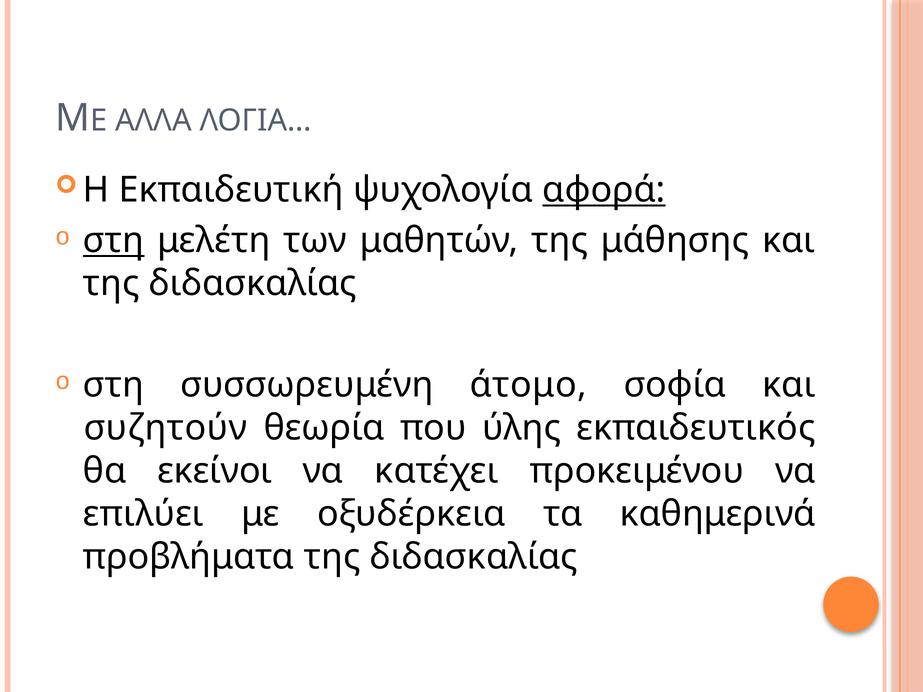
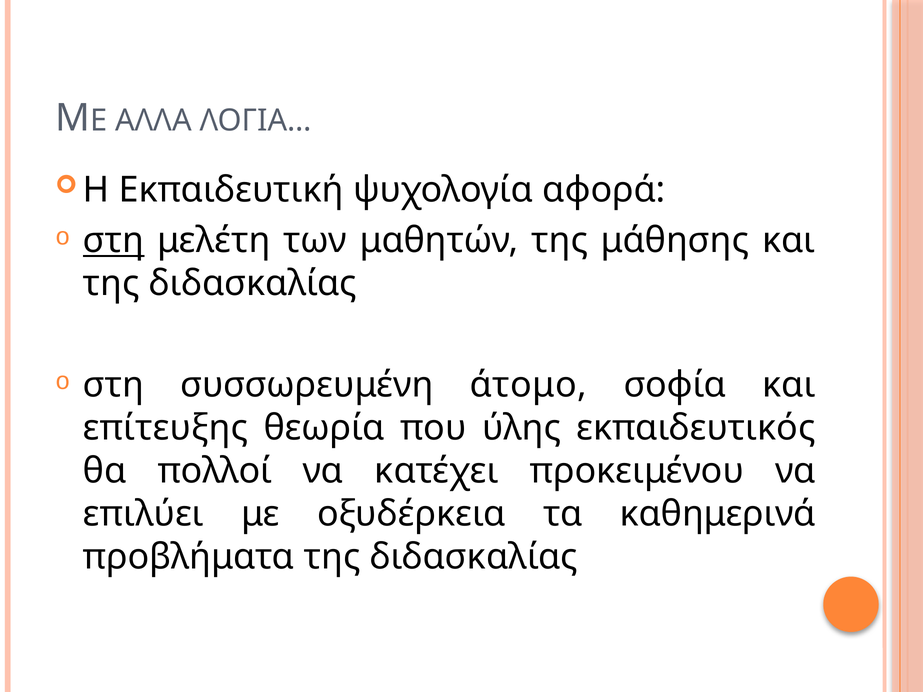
αφορά underline: present -> none
συζητούν: συζητούν -> επίτευξης
εκείνοι: εκείνοι -> πολλοί
